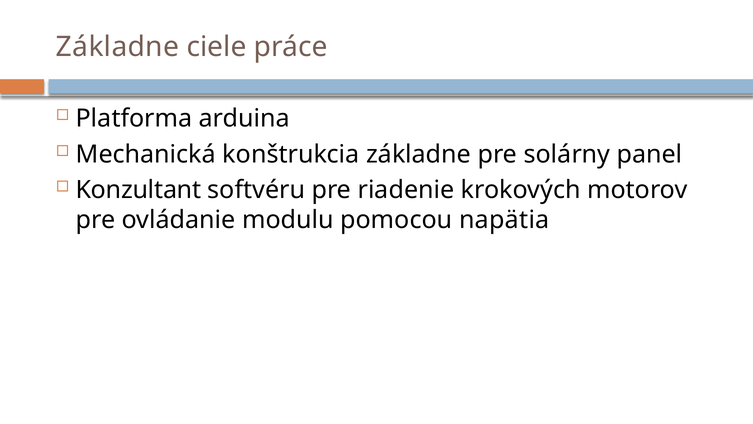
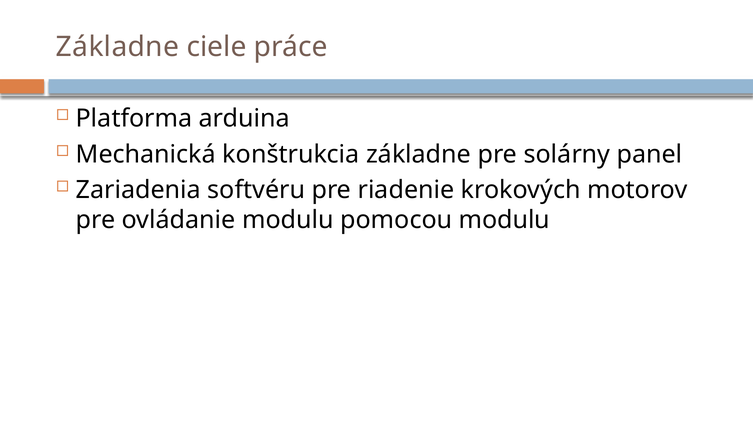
Konzultant: Konzultant -> Zariadenia
pomocou napätia: napätia -> modulu
